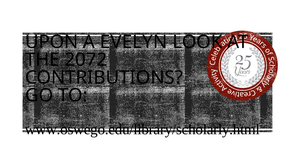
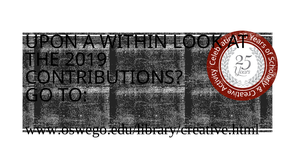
EVELYN: EVELYN -> WITHIN
2072: 2072 -> 2019
www.oswego.edu/library/scholarly.html: www.oswego.edu/library/scholarly.html -> www.oswego.edu/library/creative.html
